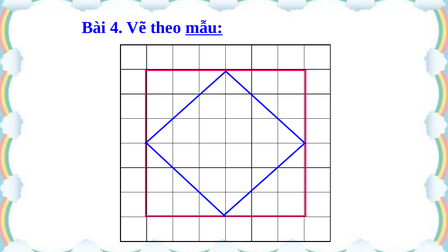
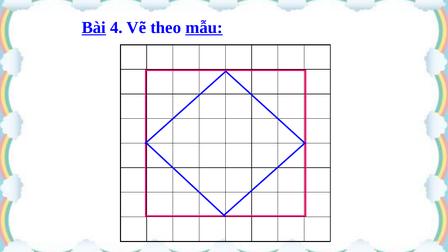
Bài underline: none -> present
